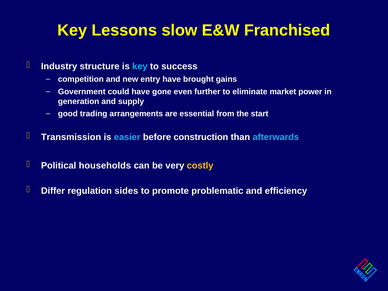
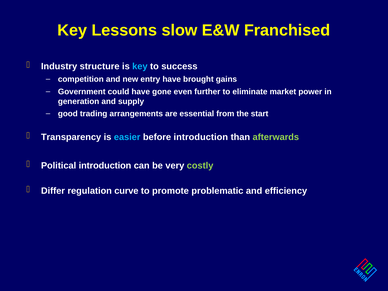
Transmission: Transmission -> Transparency
before construction: construction -> introduction
afterwards colour: light blue -> light green
Political households: households -> introduction
costly colour: yellow -> light green
sides: sides -> curve
